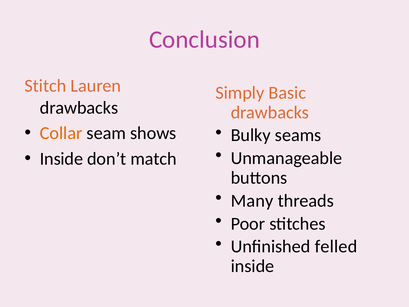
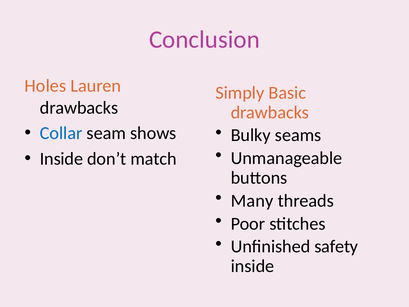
Stitch: Stitch -> Holes
Collar colour: orange -> blue
felled: felled -> safety
